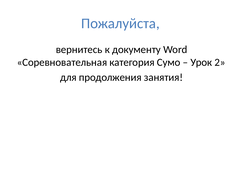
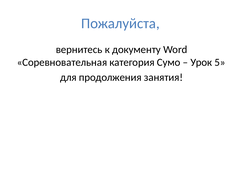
2: 2 -> 5
